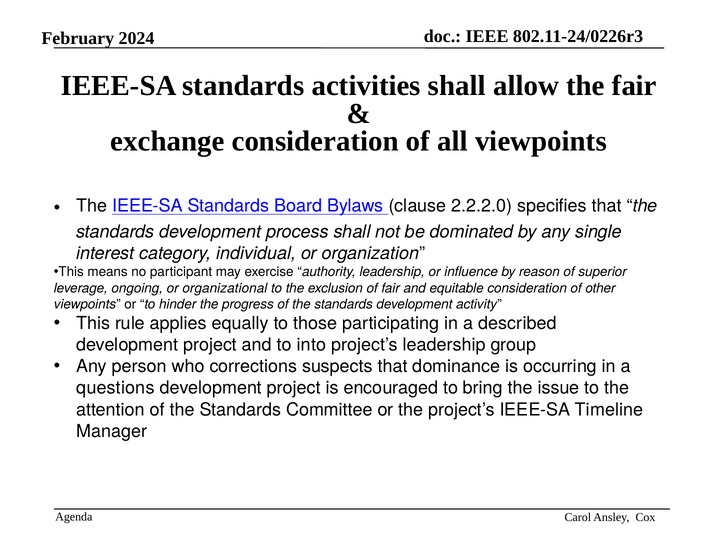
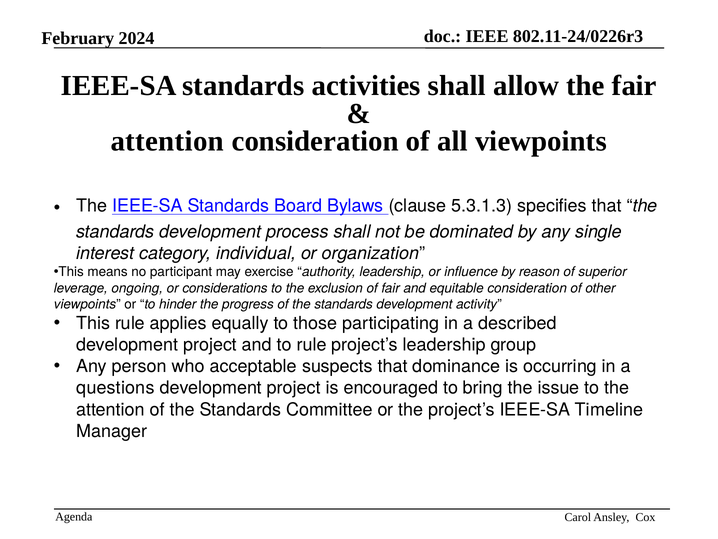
exchange at (167, 141): exchange -> attention
2.2.2.0: 2.2.2.0 -> 5.3.1.3
organizational: organizational -> considerations
to into: into -> rule
corrections: corrections -> acceptable
